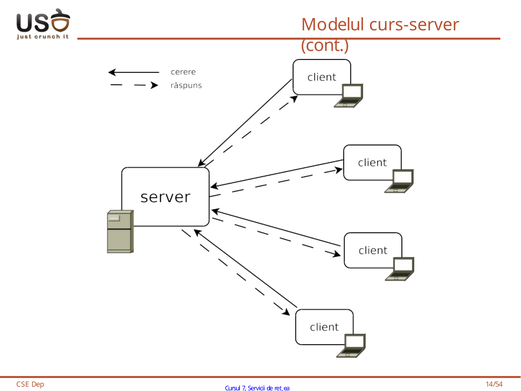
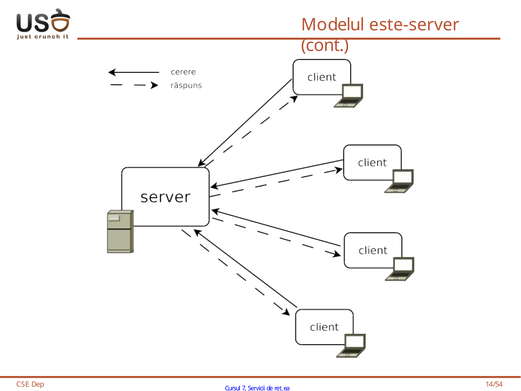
curs-server: curs-server -> este-server
